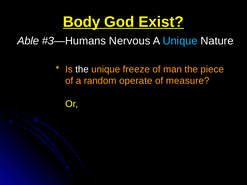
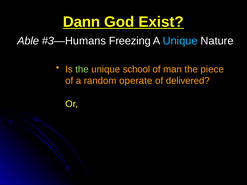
Body: Body -> Dann
Nervous: Nervous -> Freezing
the at (82, 69) colour: white -> light green
freeze: freeze -> school
measure: measure -> delivered
